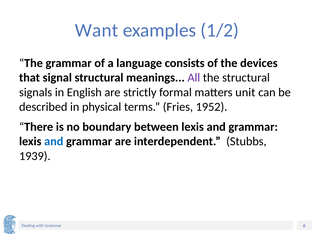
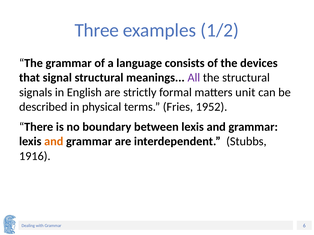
Want: Want -> Three
and at (54, 142) colour: blue -> orange
1939: 1939 -> 1916
